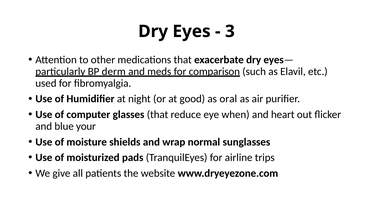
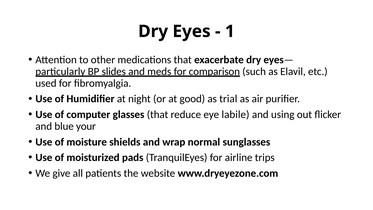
3: 3 -> 1
derm: derm -> slides
oral: oral -> trial
when: when -> labile
heart: heart -> using
